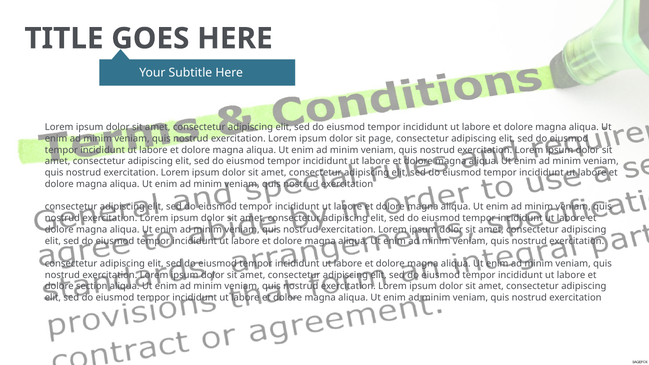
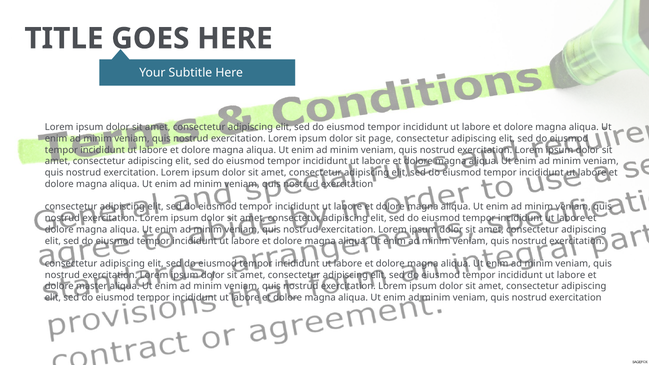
section: section -> master
